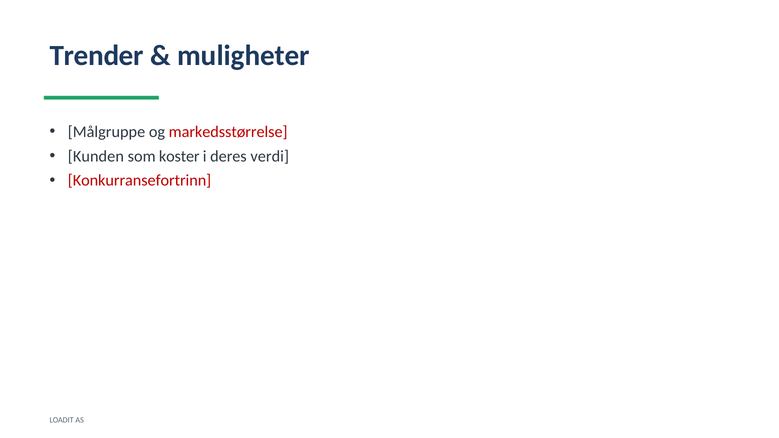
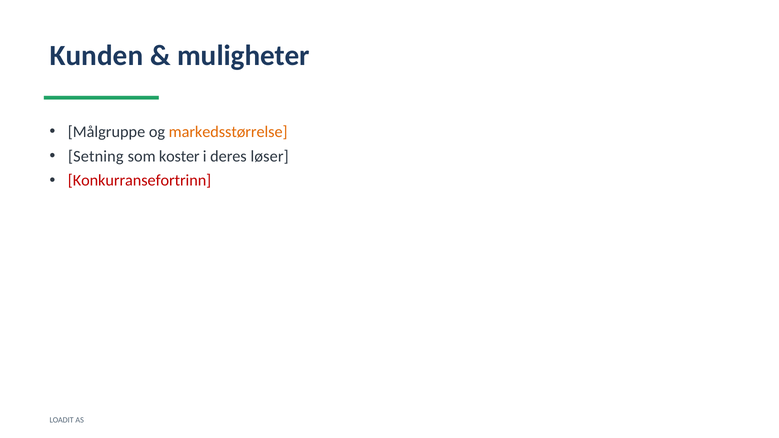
Trender: Trender -> Kunden
markedsstørrelse colour: red -> orange
Kunden: Kunden -> Setning
verdi: verdi -> løser
